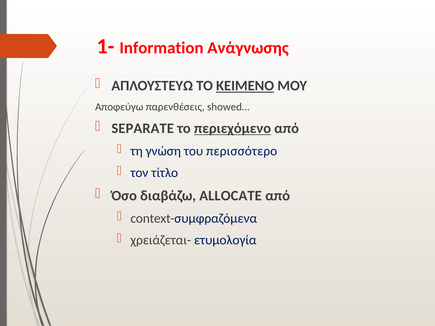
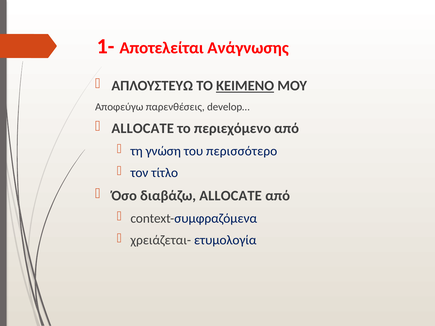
Information: Information -> Αποτελείται
showed…: showed… -> develop…
SEPARATE at (143, 128): SEPARATE -> ALLOCATE
περιεχόμενο underline: present -> none
